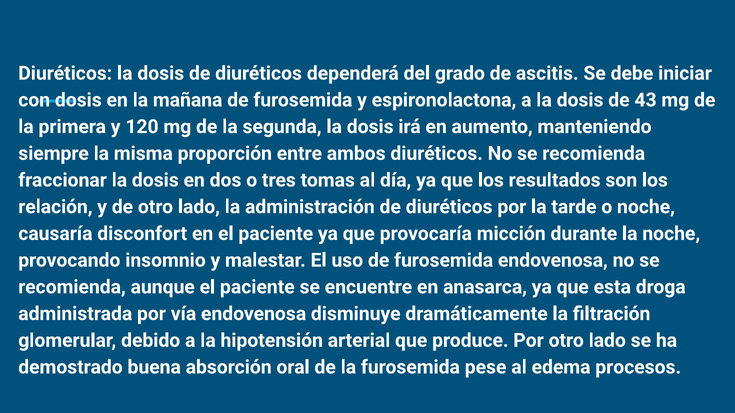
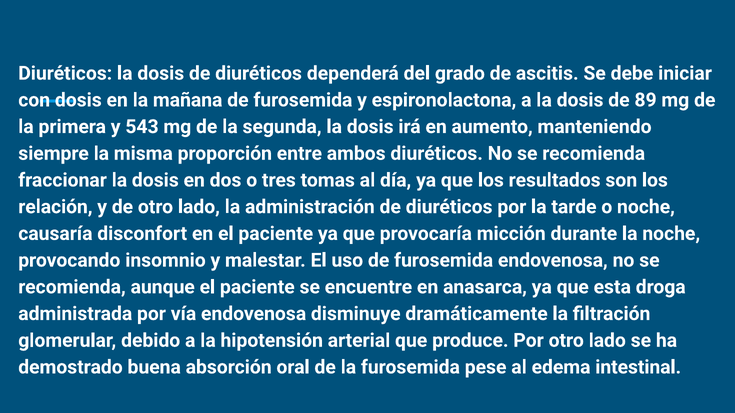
43: 43 -> 89
120: 120 -> 543
procesos: procesos -> intestinal
